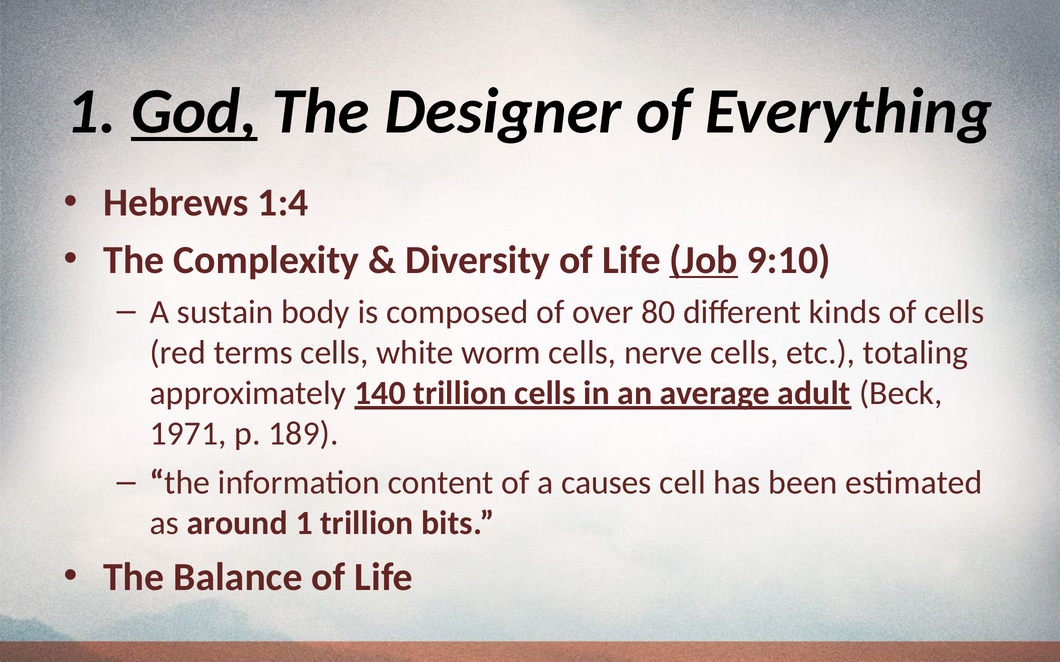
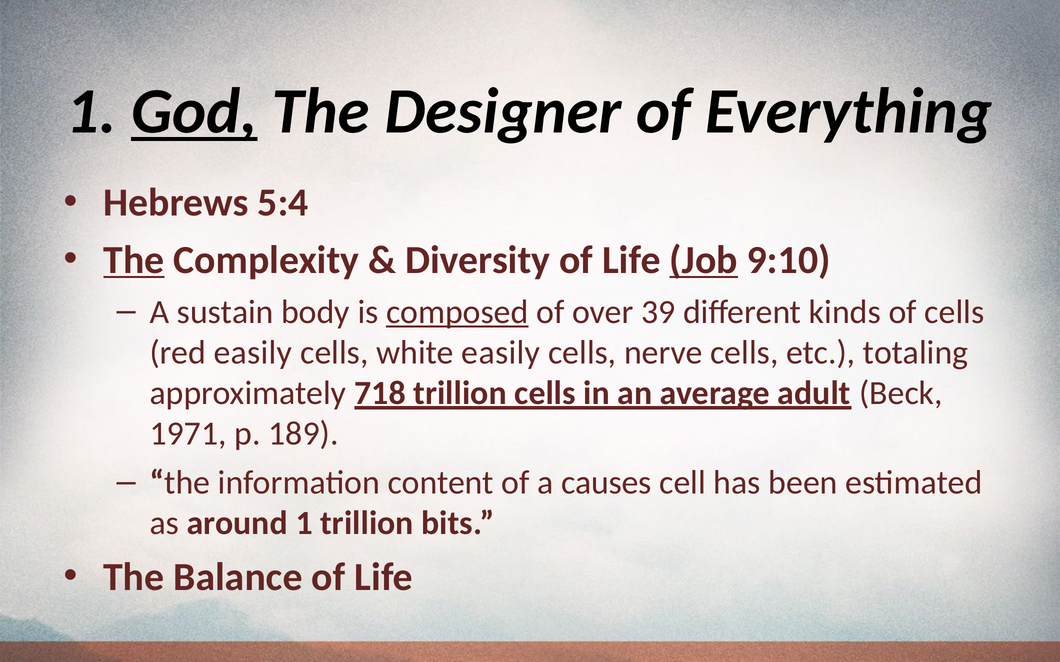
1:4: 1:4 -> 5:4
The at (134, 260) underline: none -> present
composed underline: none -> present
80: 80 -> 39
red terms: terms -> easily
white worm: worm -> easily
140: 140 -> 718
